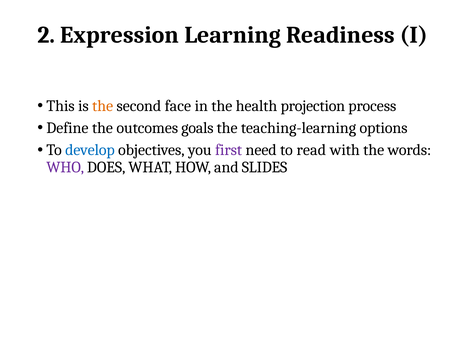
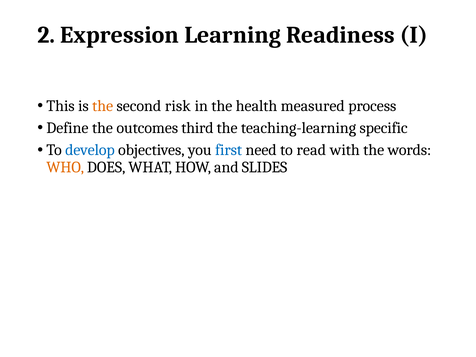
face: face -> risk
projection: projection -> measured
goals: goals -> third
options: options -> specific
first colour: purple -> blue
WHO colour: purple -> orange
